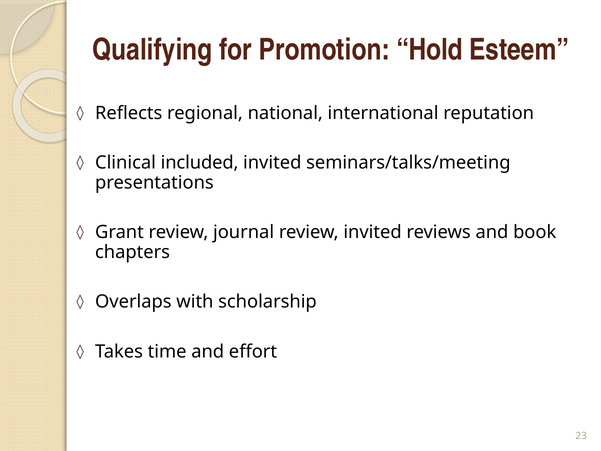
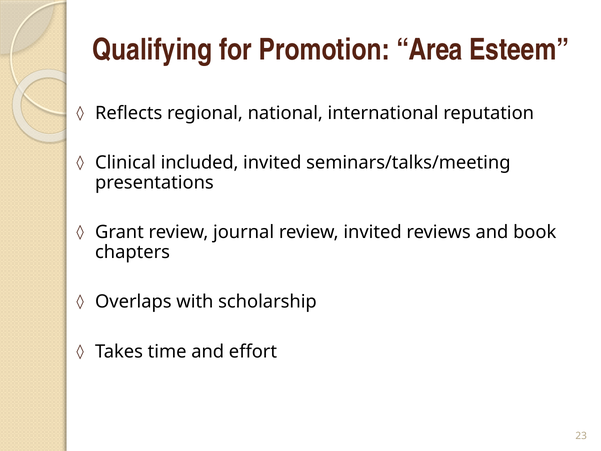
Hold: Hold -> Area
